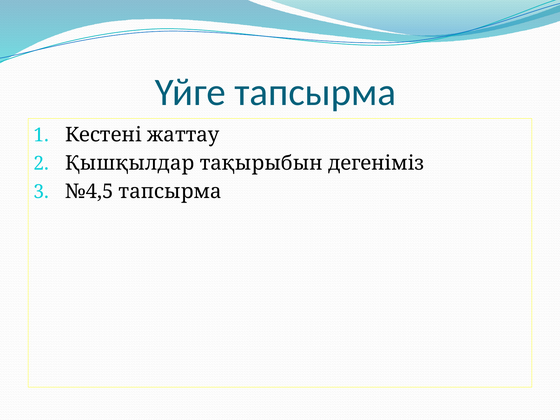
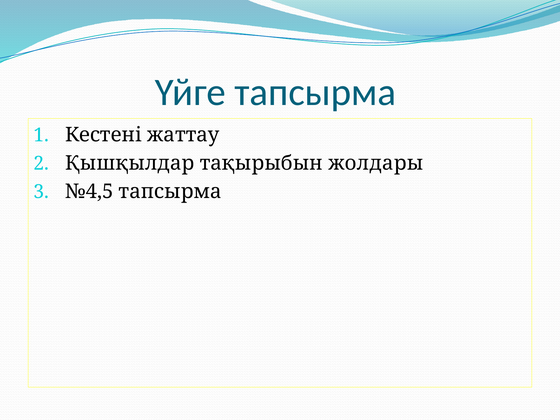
дегеніміз: дегеніміз -> жолдары
